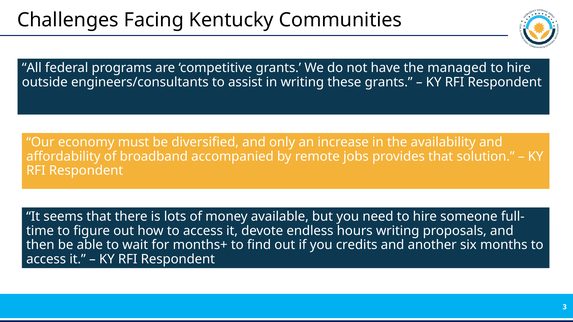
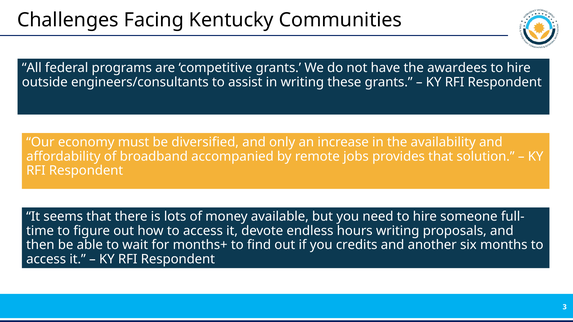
managed: managed -> awardees
